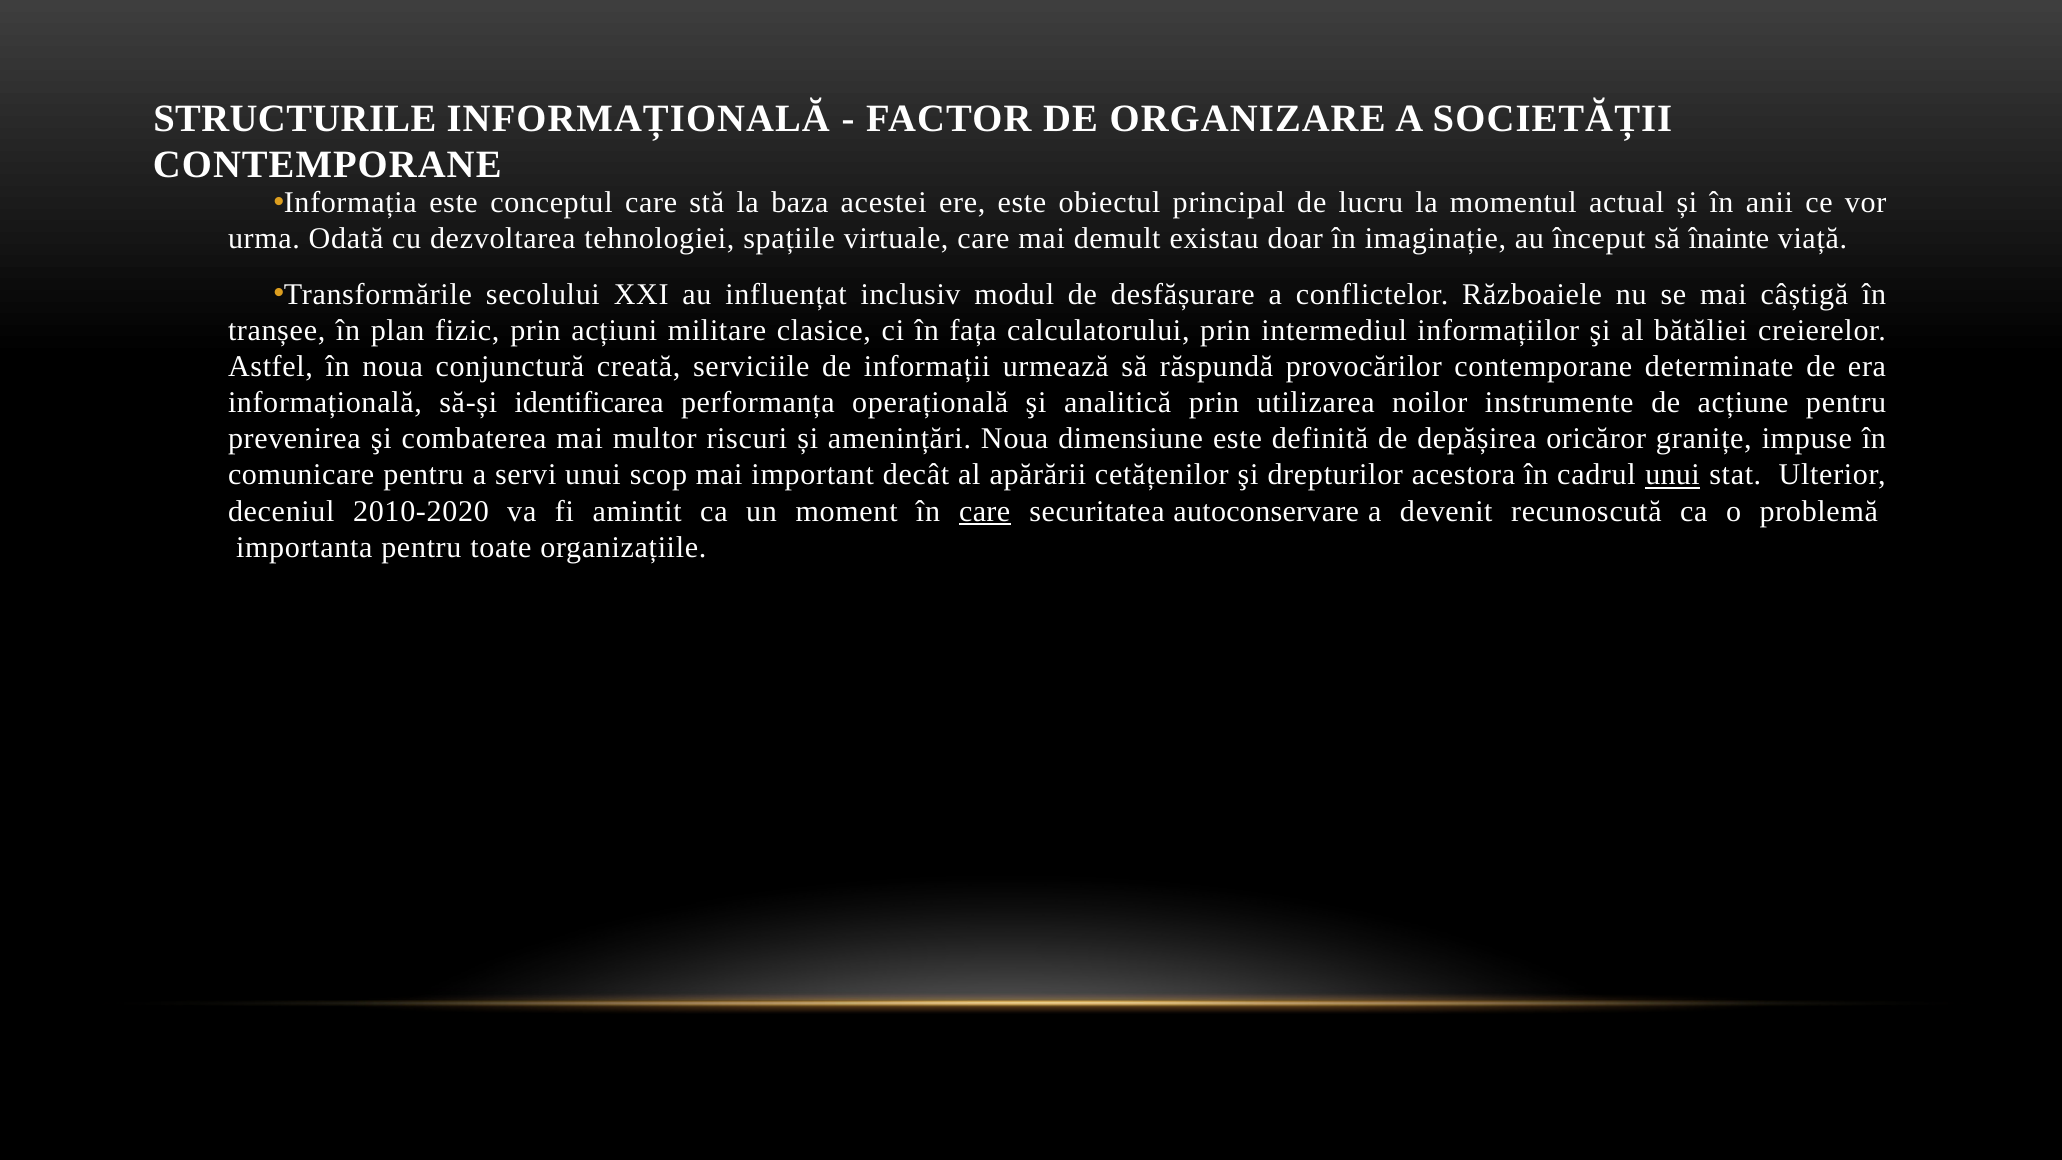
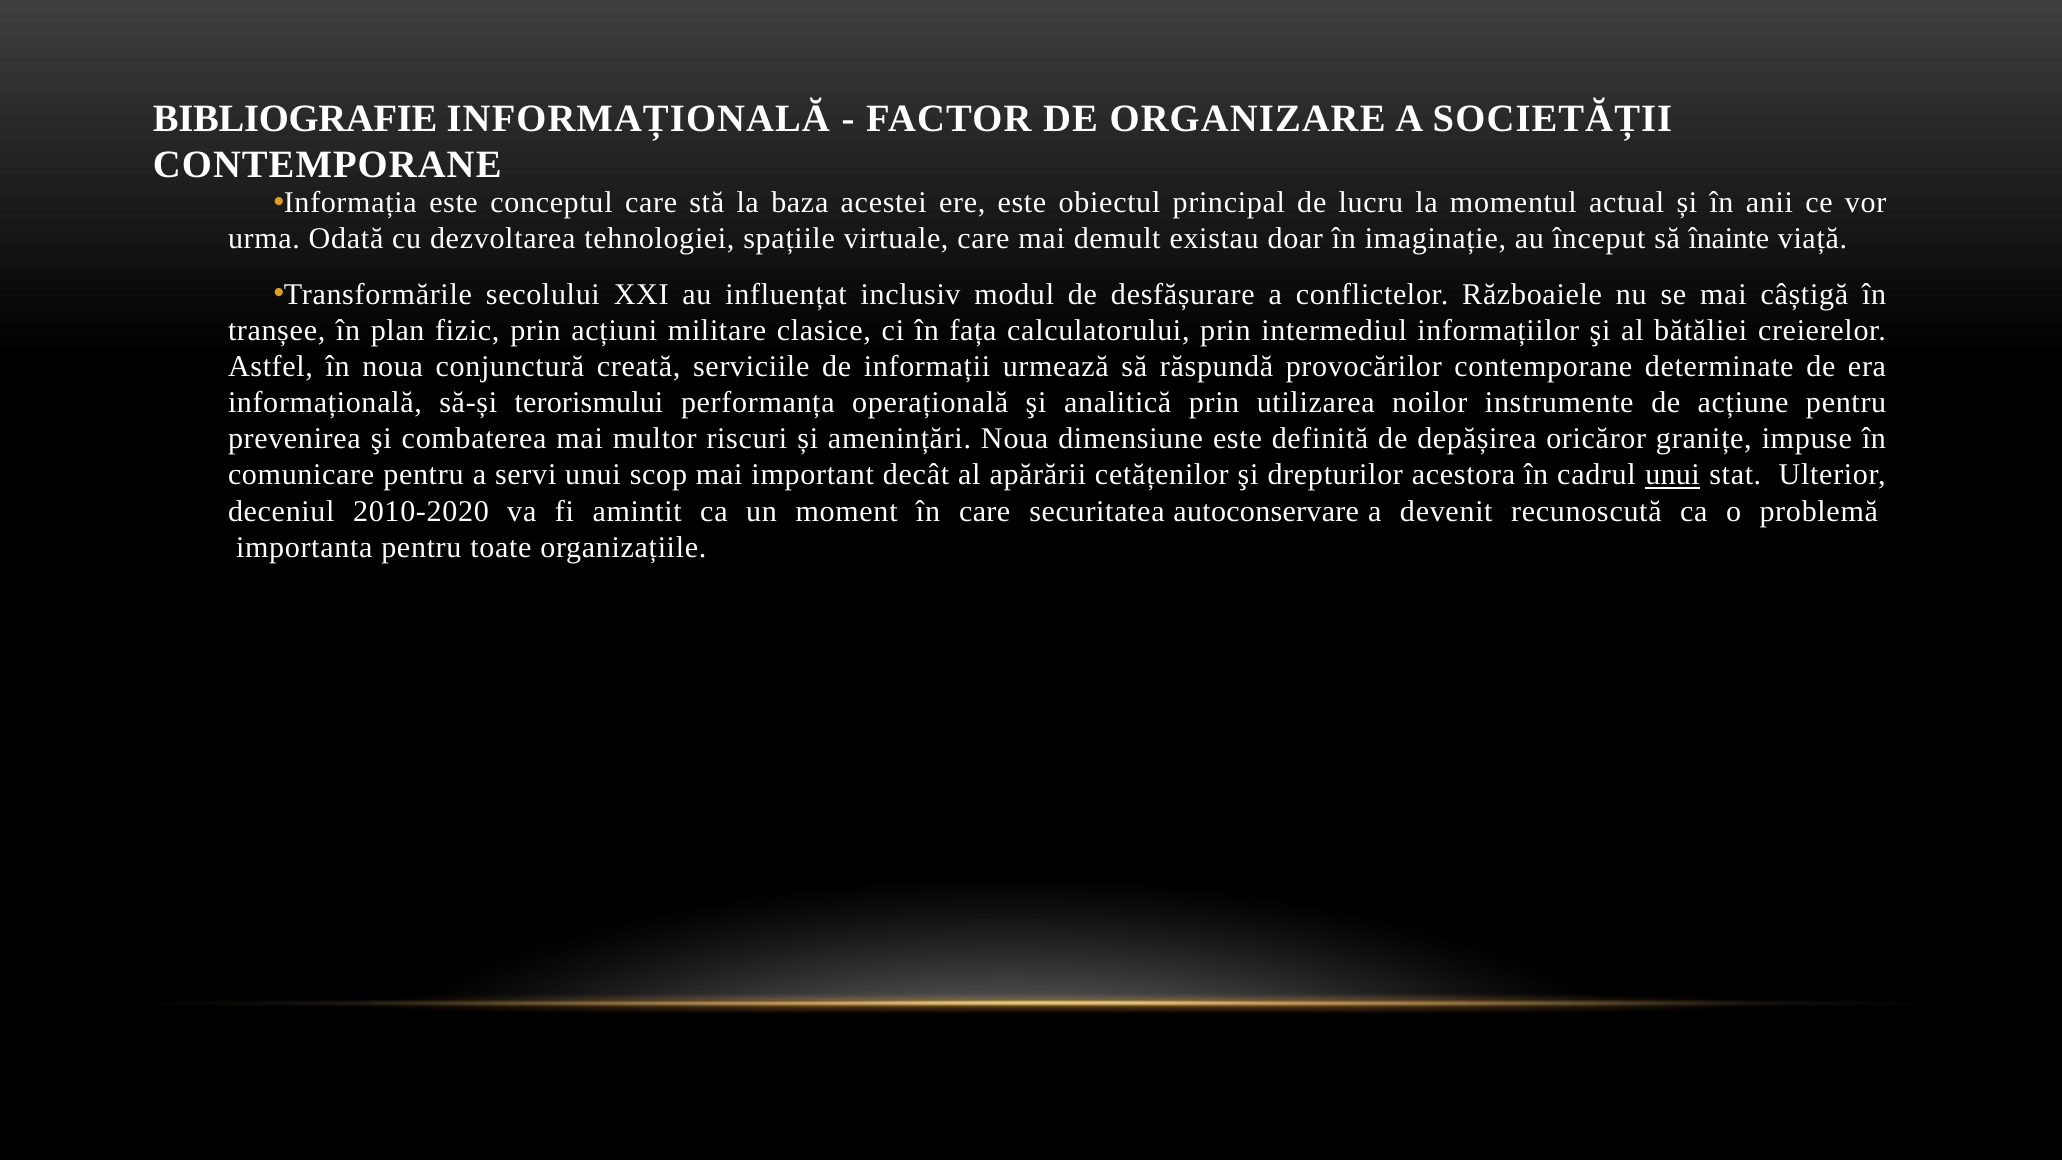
STRUCTURILE: STRUCTURILE -> BIBLIOGRAFIE
identificarea: identificarea -> terorismului
care at (985, 511) underline: present -> none
